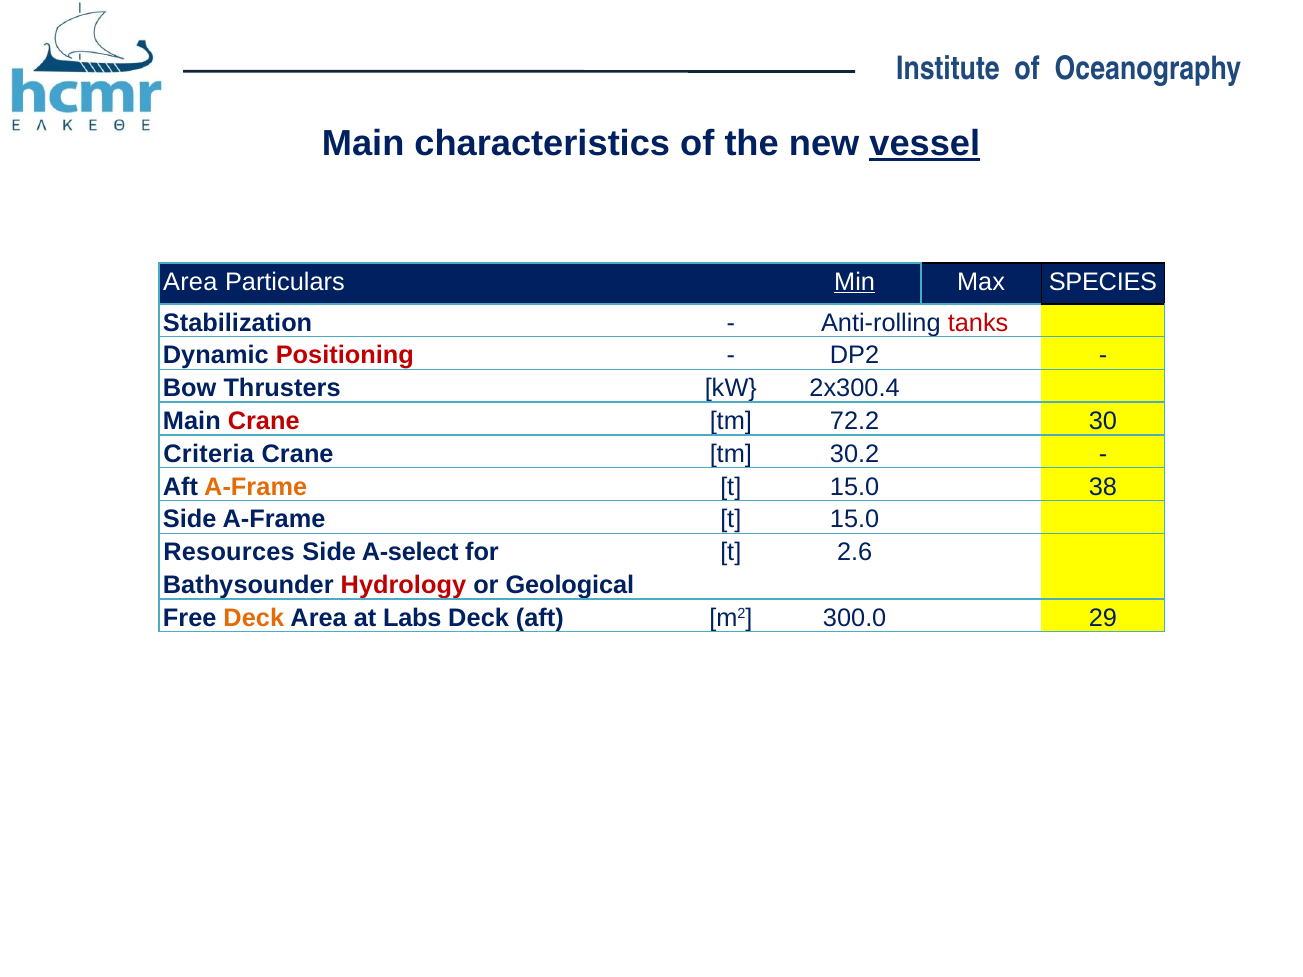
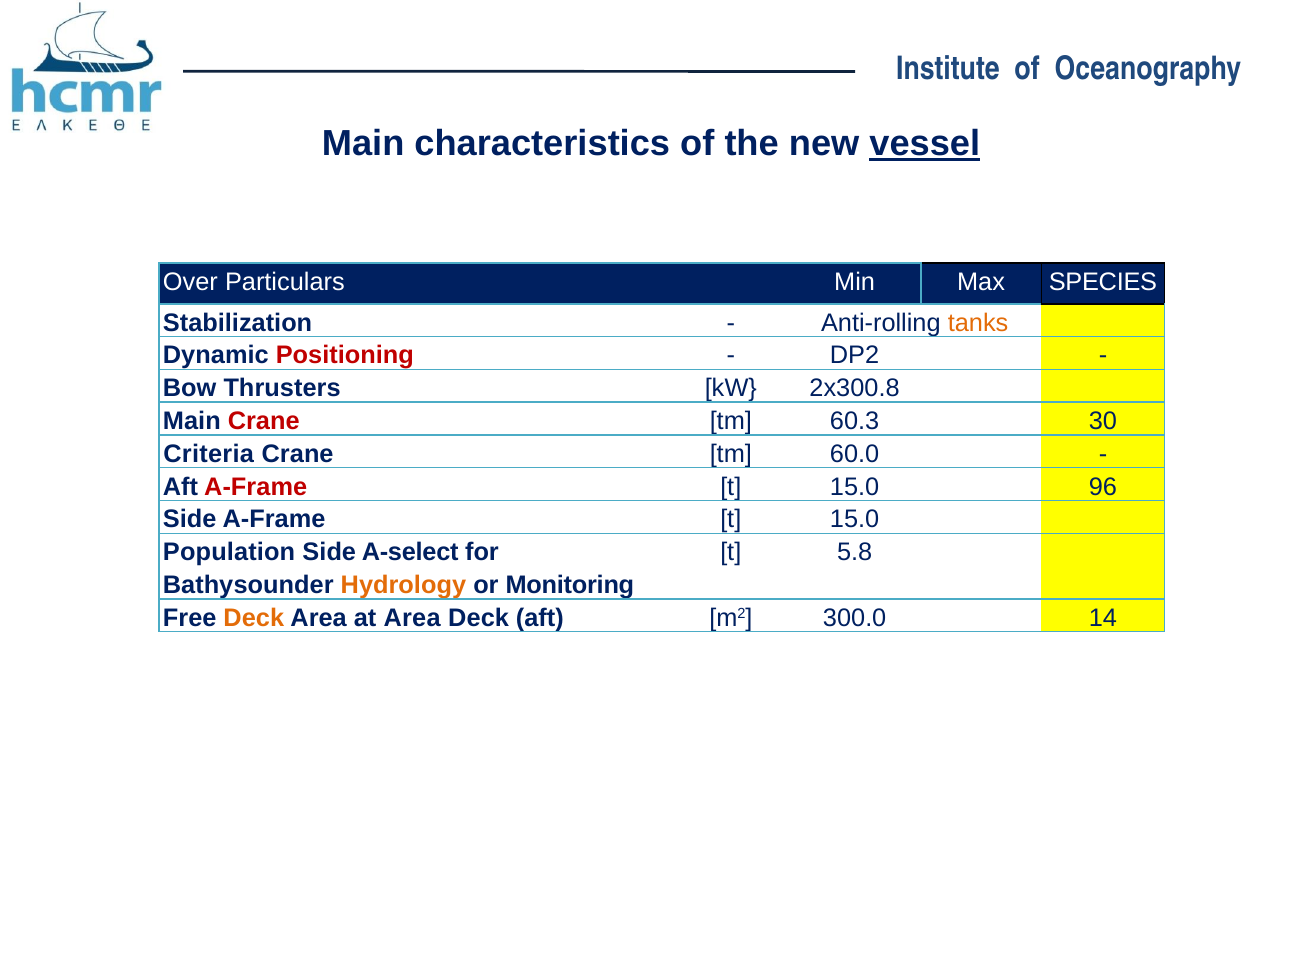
Area at (190, 282): Area -> Over
Min underline: present -> none
tanks colour: red -> orange
2x300.4: 2x300.4 -> 2x300.8
72.2: 72.2 -> 60.3
30.2: 30.2 -> 60.0
A-Frame at (256, 487) colour: orange -> red
38: 38 -> 96
Resources: Resources -> Population
2.6: 2.6 -> 5.8
Hydrology colour: red -> orange
Geological: Geological -> Monitoring
at Labs: Labs -> Area
29: 29 -> 14
